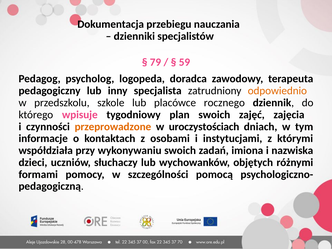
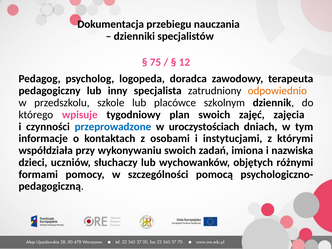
79: 79 -> 75
59: 59 -> 12
rocznego: rocznego -> szkolnym
przeprowadzone colour: orange -> blue
